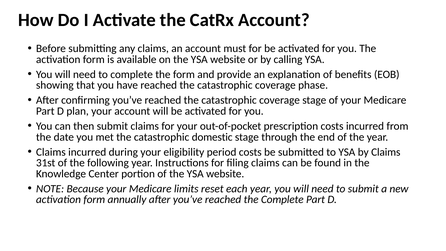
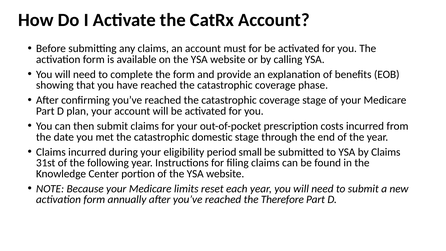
period costs: costs -> small
the Complete: Complete -> Therefore
